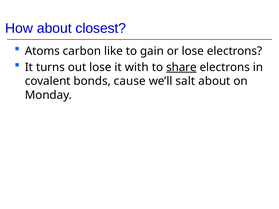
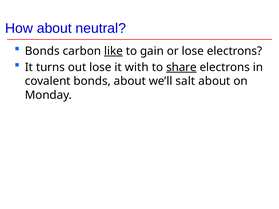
closest: closest -> neutral
Atoms at (42, 51): Atoms -> Bonds
like underline: none -> present
bonds cause: cause -> about
